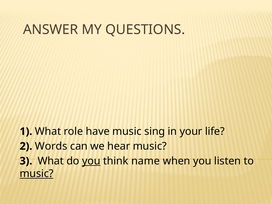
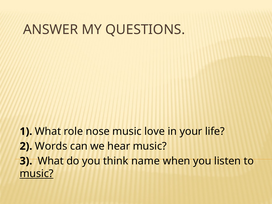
have: have -> nose
sing: sing -> love
you at (91, 161) underline: present -> none
